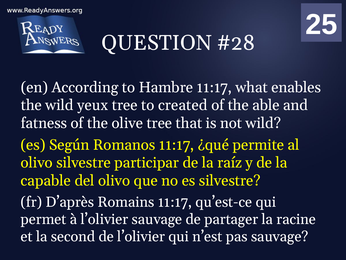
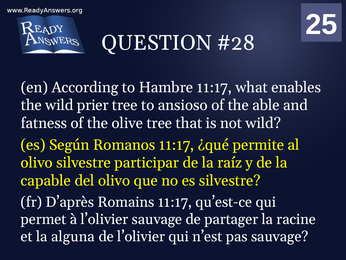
yeux: yeux -> prier
created: created -> ansioso
second: second -> alguna
